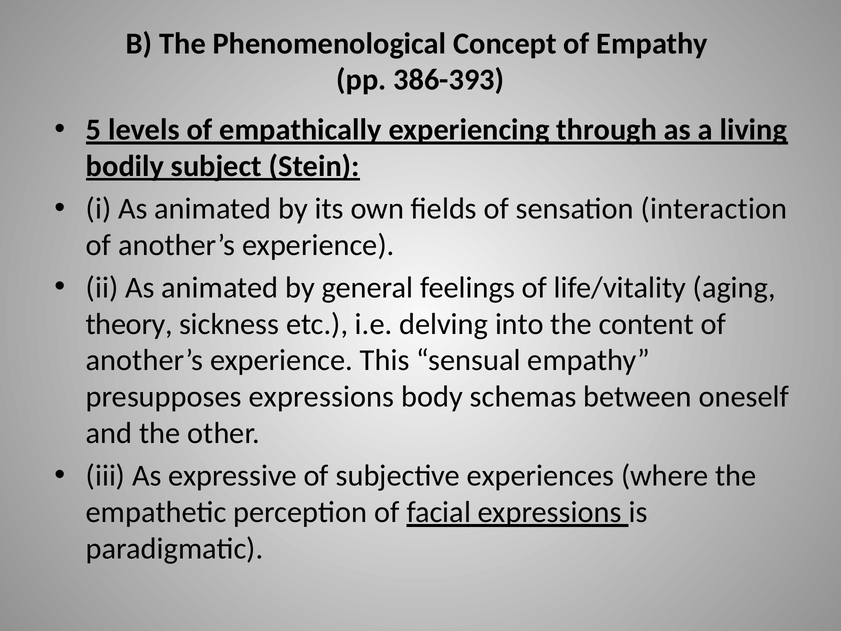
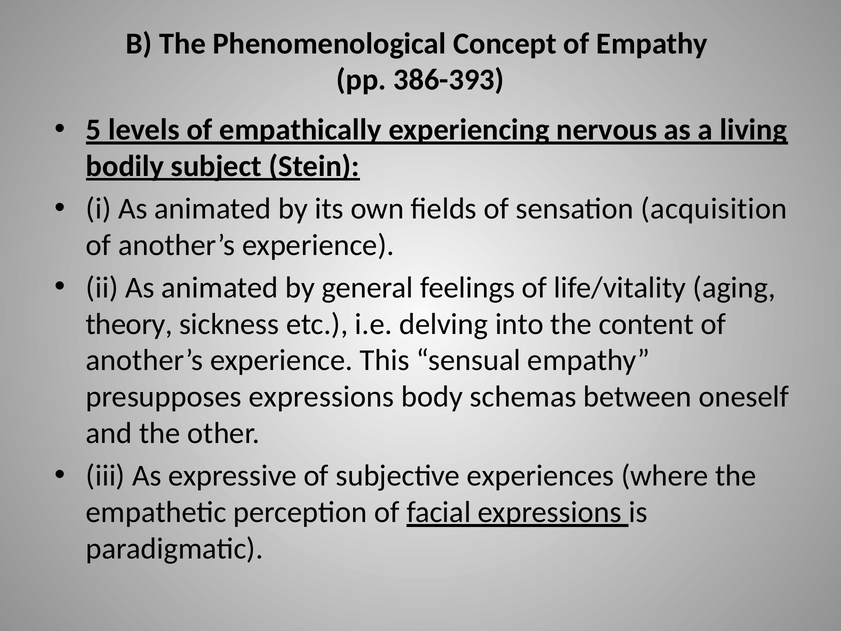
through: through -> nervous
interaction: interaction -> acquisition
